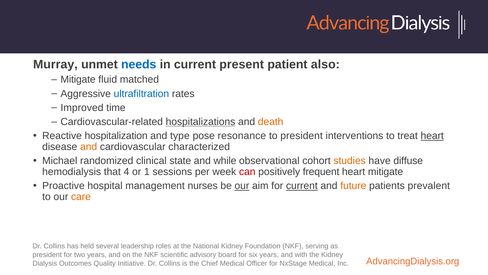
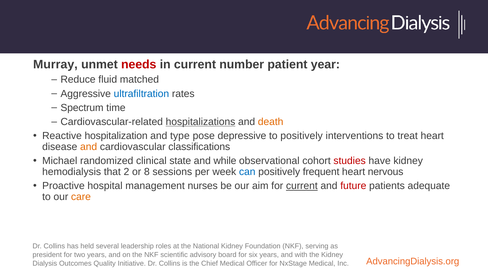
needs colour: blue -> red
present: present -> number
also: also -> year
Mitigate at (78, 79): Mitigate -> Reduce
Improved: Improved -> Spectrum
resonance: resonance -> depressive
to president: president -> positively
heart at (432, 136) underline: present -> none
characterized: characterized -> classifications
studies colour: orange -> red
have diffuse: diffuse -> kidney
4: 4 -> 2
1: 1 -> 8
can colour: red -> blue
heart mitigate: mitigate -> nervous
our at (242, 186) underline: present -> none
future colour: orange -> red
prevalent: prevalent -> adequate
